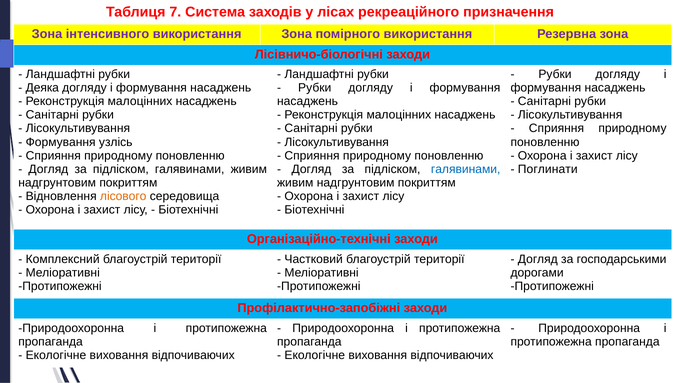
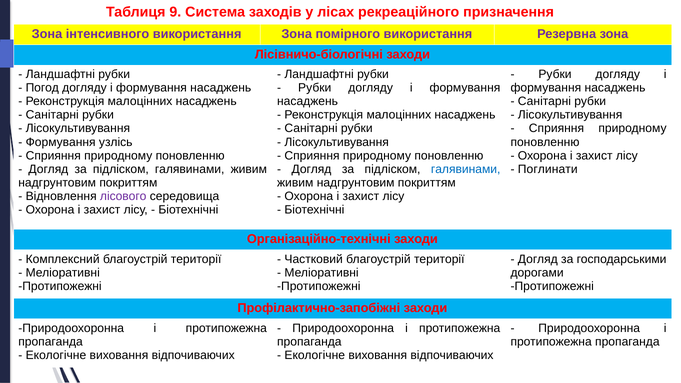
7: 7 -> 9
Деяка: Деяка -> Погод
лісового colour: orange -> purple
